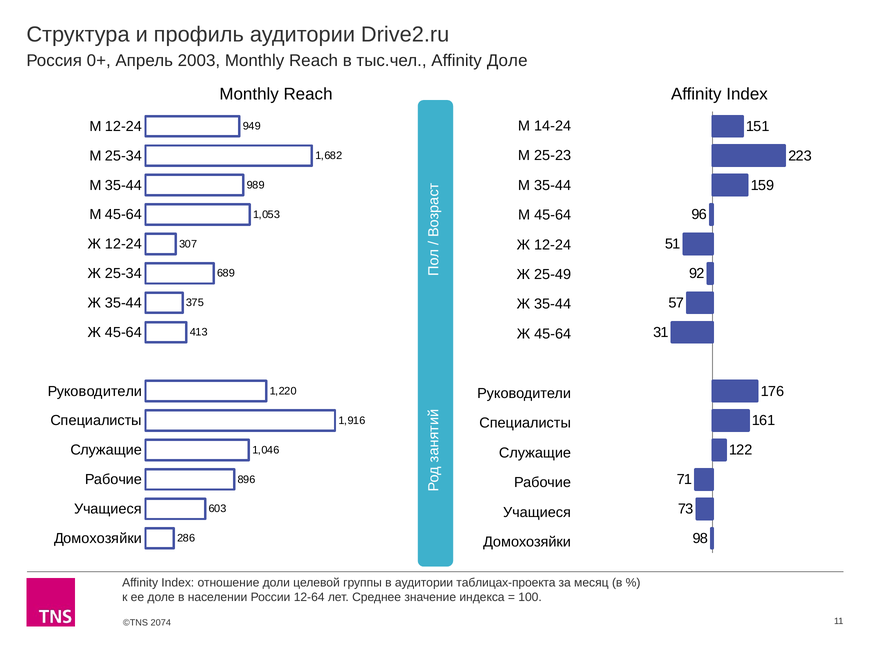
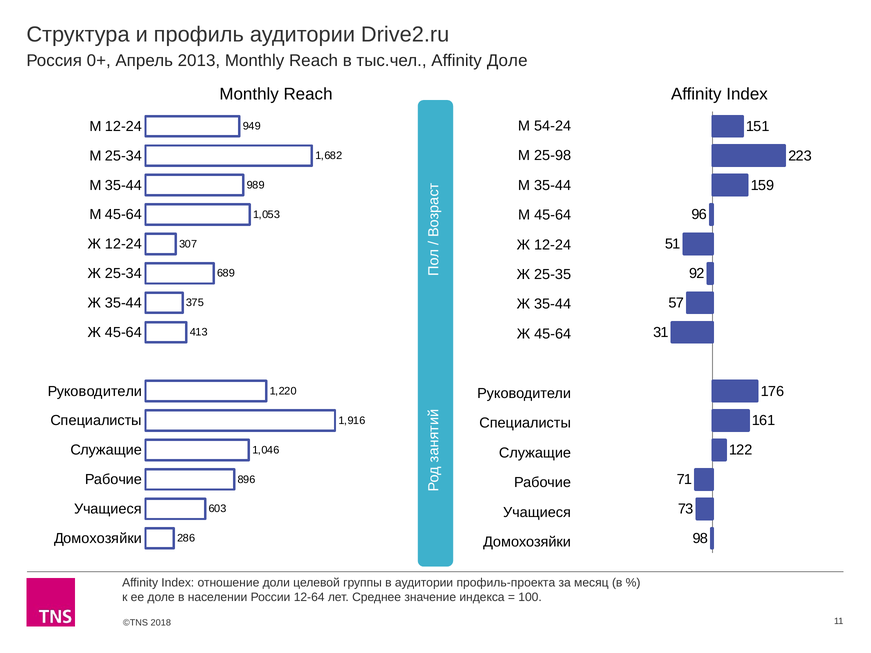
2003: 2003 -> 2013
14-24: 14-24 -> 54-24
25-23: 25-23 -> 25-98
25-49: 25-49 -> 25-35
таблицах-проекта: таблицах-проекта -> профиль-проекта
2074: 2074 -> 2018
